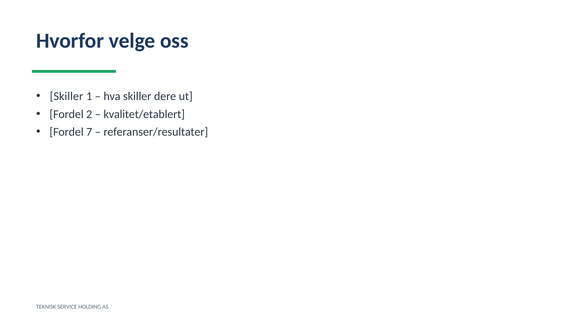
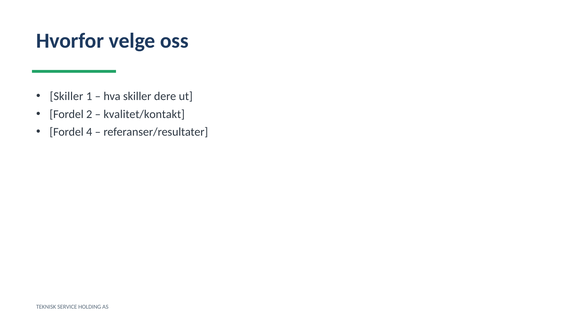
kvalitet/etablert: kvalitet/etablert -> kvalitet/kontakt
7: 7 -> 4
